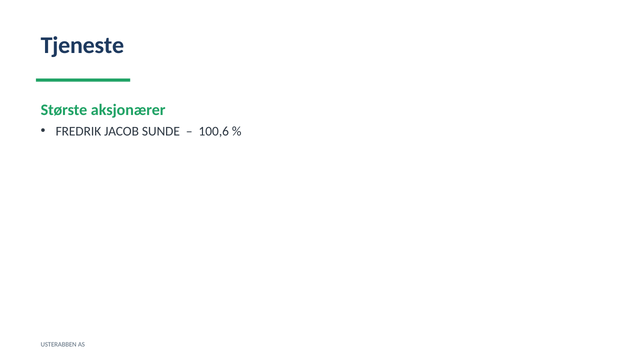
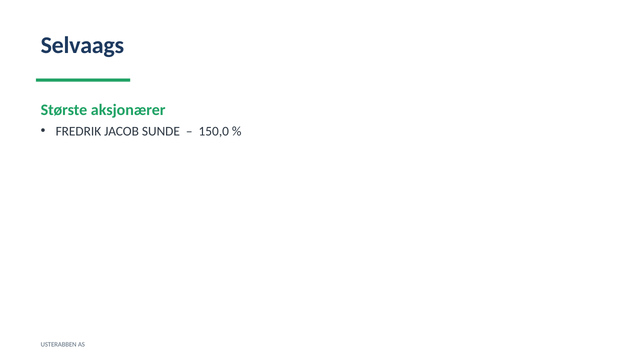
Tjeneste: Tjeneste -> Selvaags
100,6: 100,6 -> 150,0
